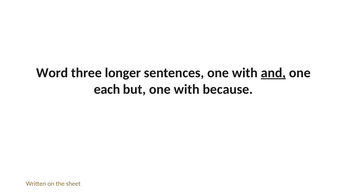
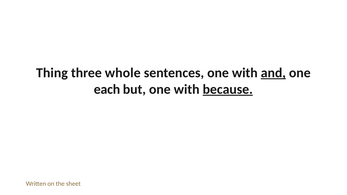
Word: Word -> Thing
longer: longer -> whole
because underline: none -> present
